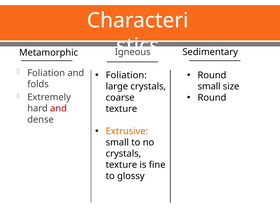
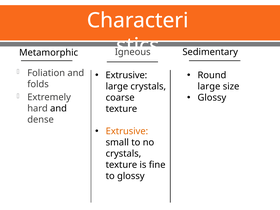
Foliation at (126, 75): Foliation -> Extrusive
small at (209, 86): small -> large
Round at (212, 98): Round -> Glossy
and at (58, 108) colour: red -> black
